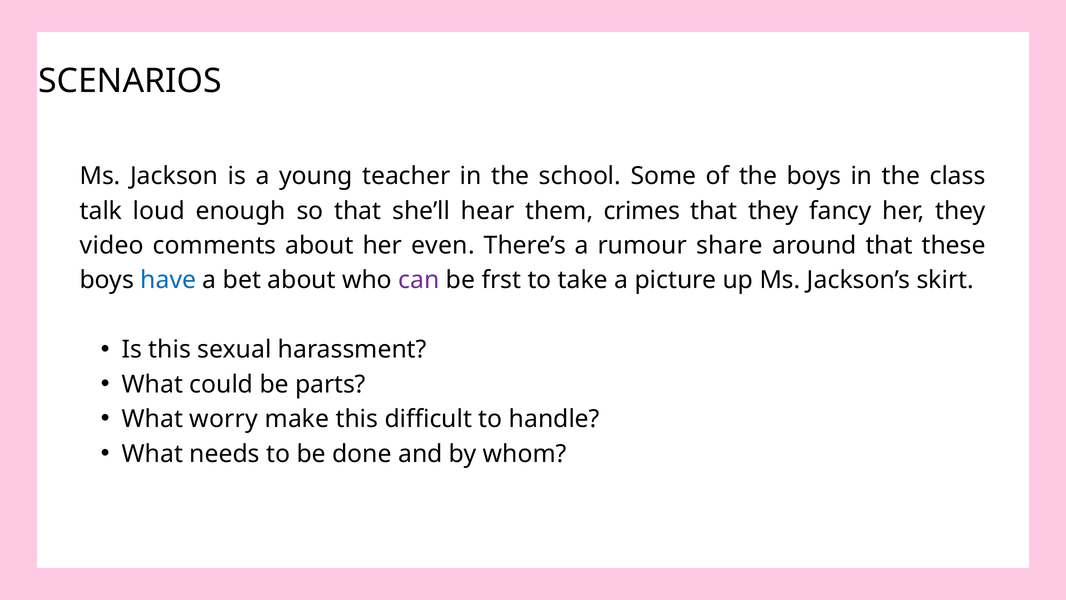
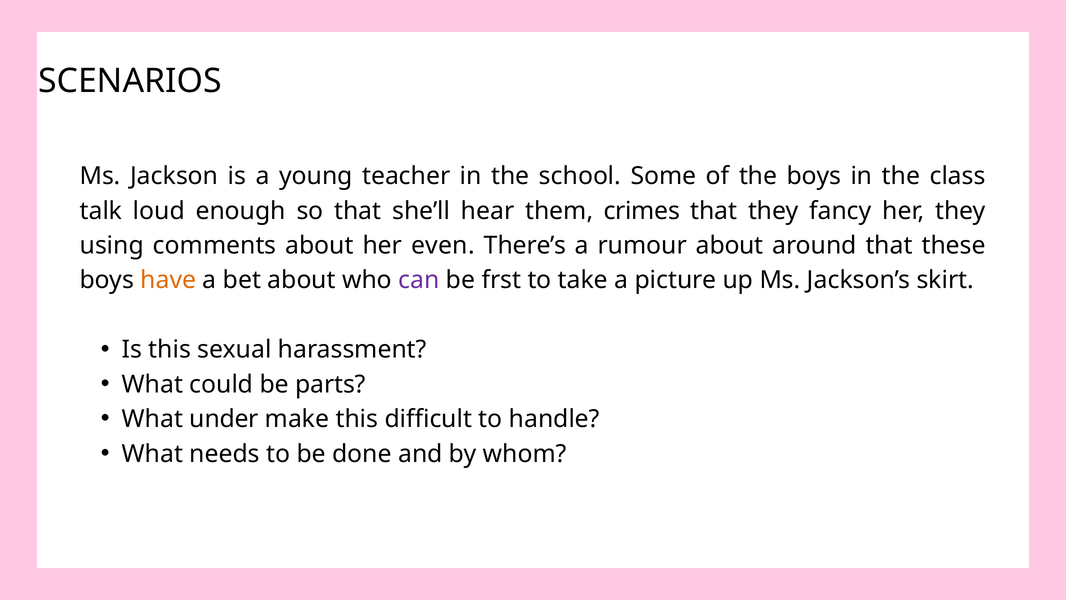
video: video -> using
rumour share: share -> about
have colour: blue -> orange
worry: worry -> under
